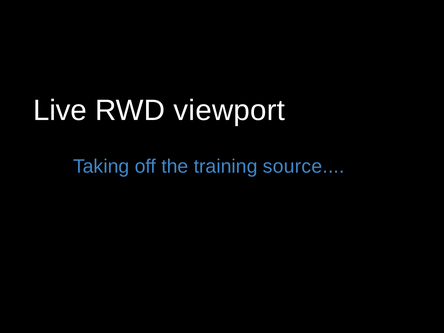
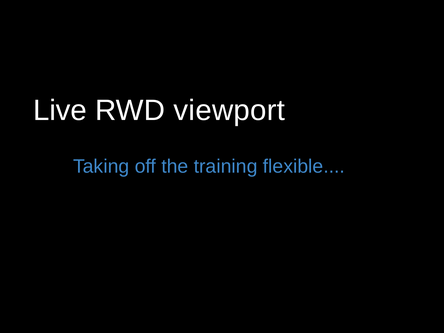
source: source -> flexible
